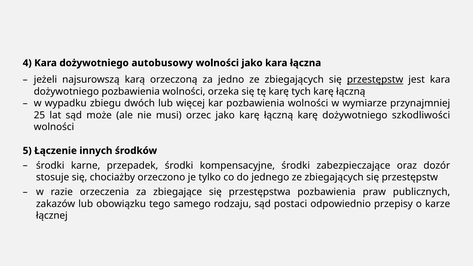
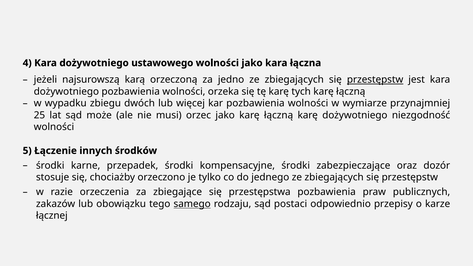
autobusowy: autobusowy -> ustawowego
szkodliwości: szkodliwości -> niezgodność
samego underline: none -> present
